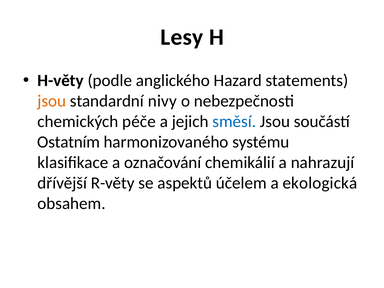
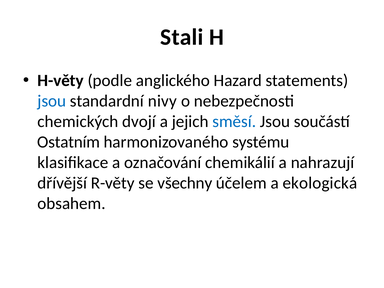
Lesy: Lesy -> Stali
jsou at (52, 101) colour: orange -> blue
péče: péče -> dvojí
aspektů: aspektů -> všechny
